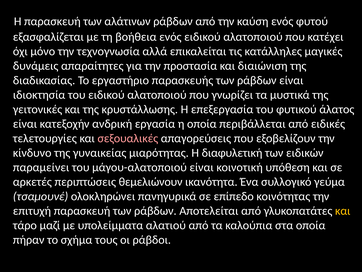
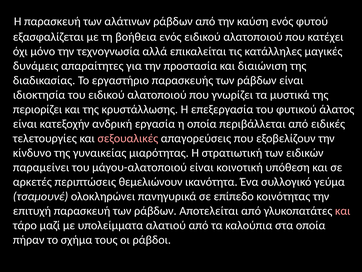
γειτονικές: γειτονικές -> περιορίζει
διαφυλετική: διαφυλετική -> στρατιωτική
και at (343, 210) colour: yellow -> pink
